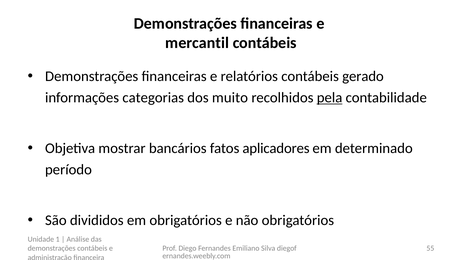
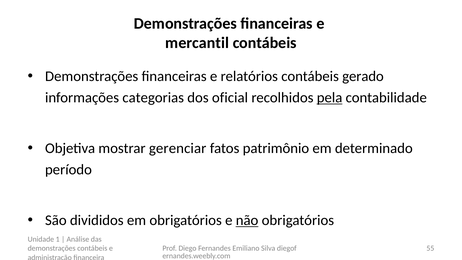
muito: muito -> oficial
bancários: bancários -> gerenciar
aplicadores: aplicadores -> patrimônio
não underline: none -> present
